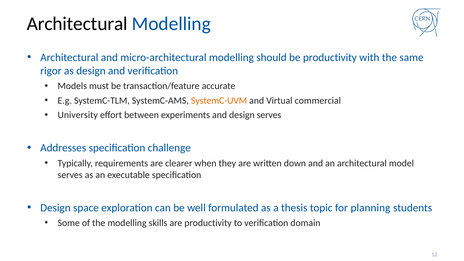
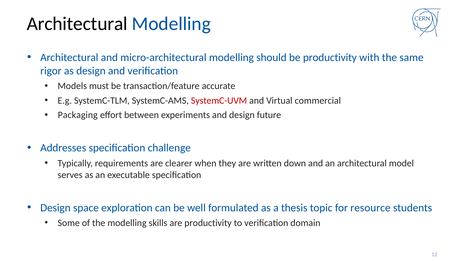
SystemC-UVM colour: orange -> red
University: University -> Packaging
design serves: serves -> future
planning: planning -> resource
